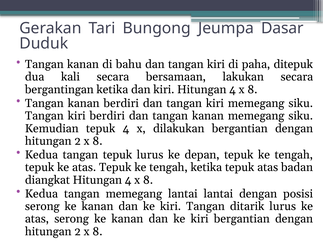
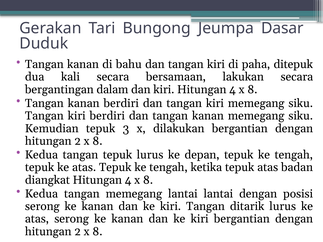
bergantingan ketika: ketika -> dalam
tepuk 4: 4 -> 3
